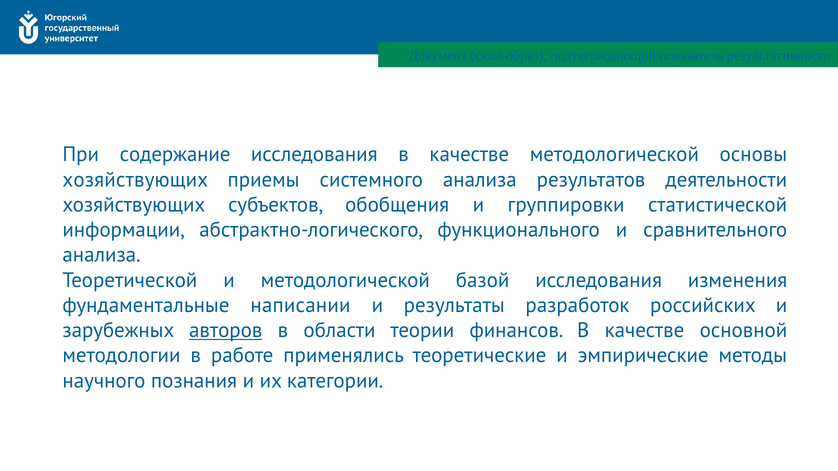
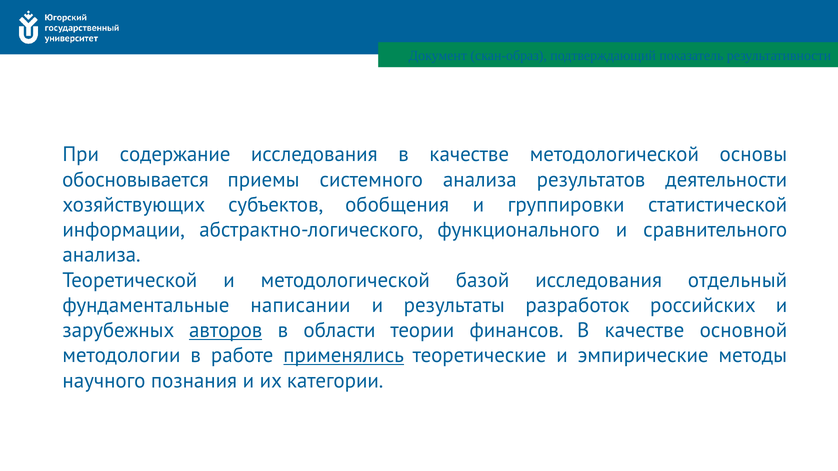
хозяйствующих at (135, 180): хозяйствующих -> обосновывается
изменения: изменения -> отдельный
применялись underline: none -> present
